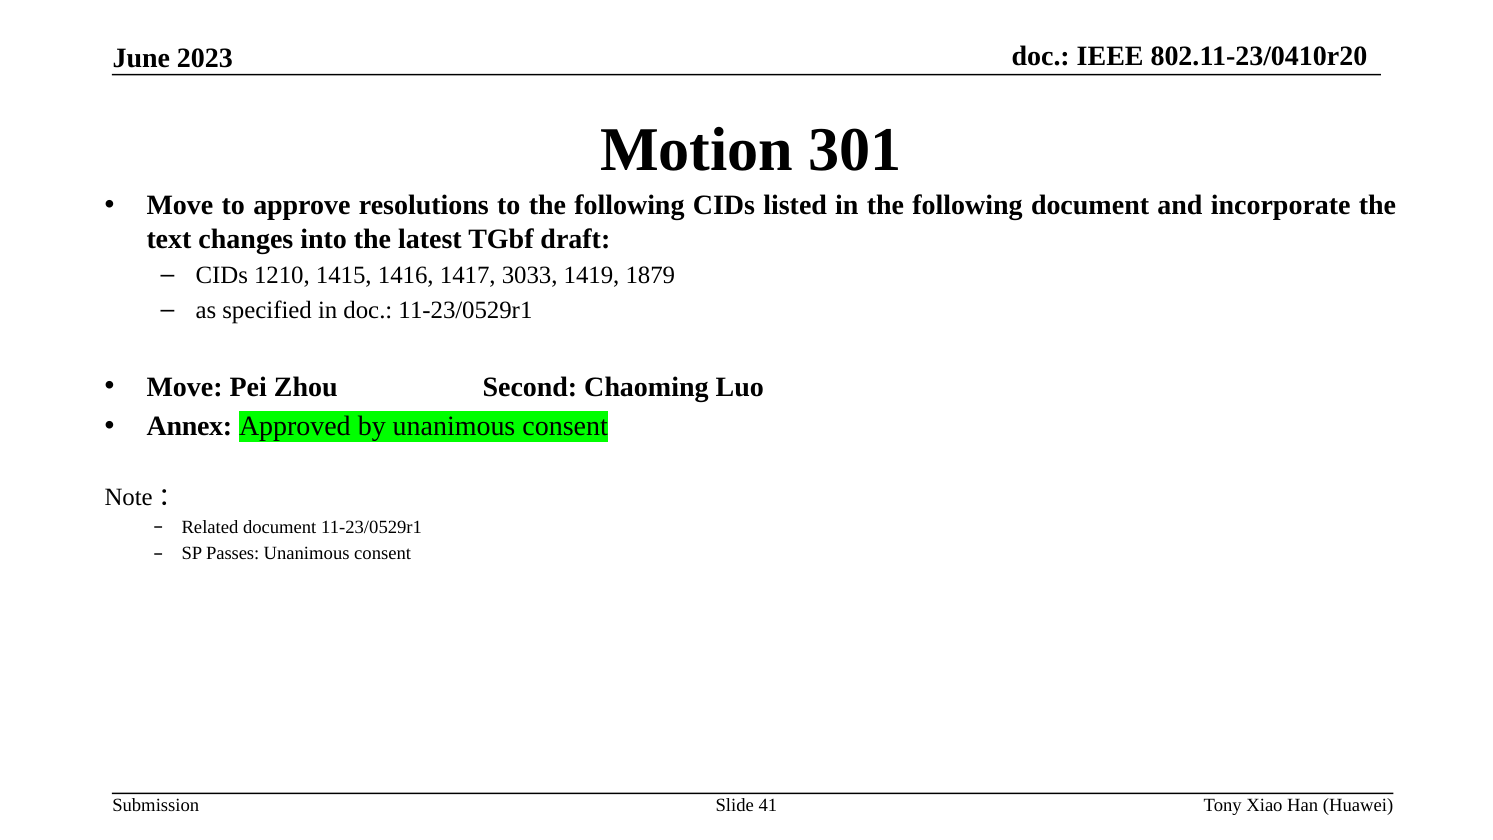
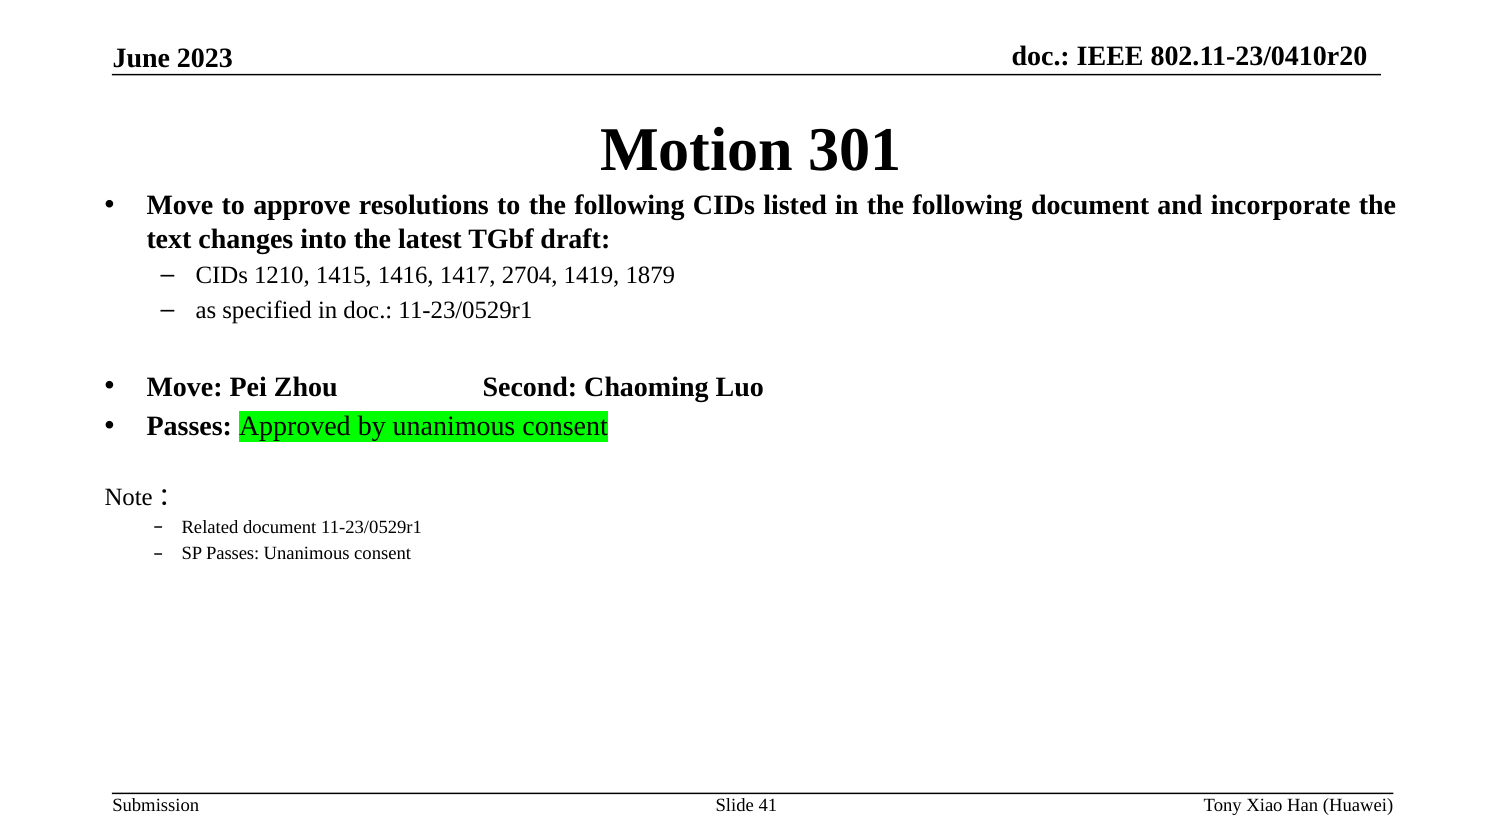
3033: 3033 -> 2704
Annex at (189, 426): Annex -> Passes
